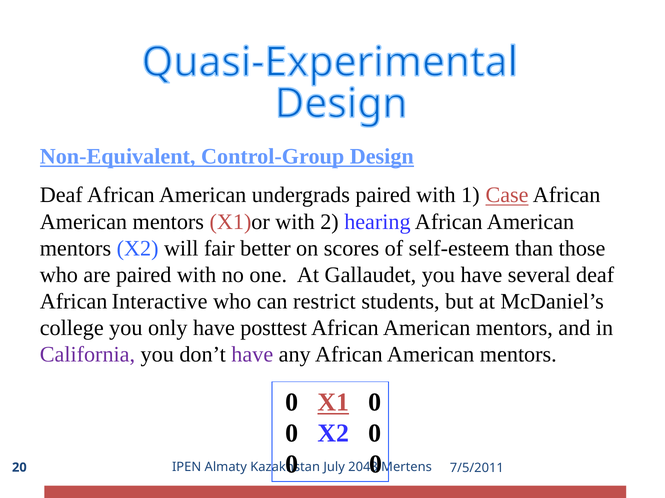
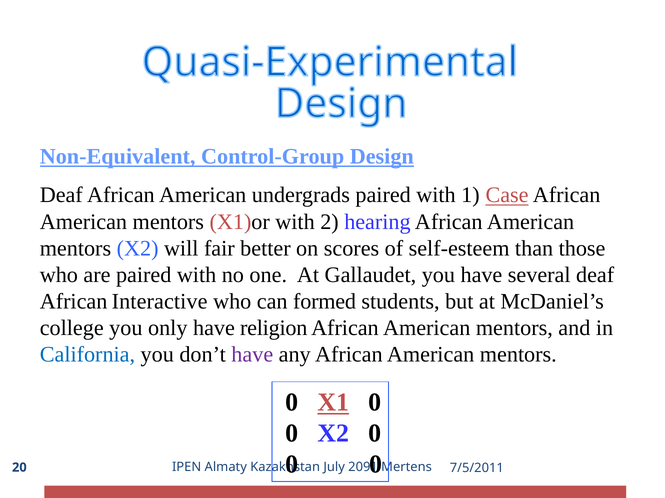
restrict: restrict -> formed
posttest: posttest -> religion
California colour: purple -> blue
2043: 2043 -> 2091
